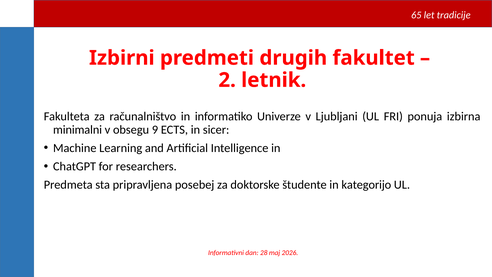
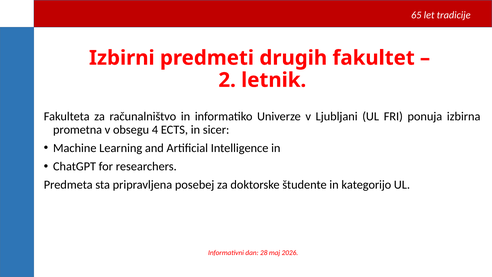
minimalni: minimalni -> prometna
9: 9 -> 4
